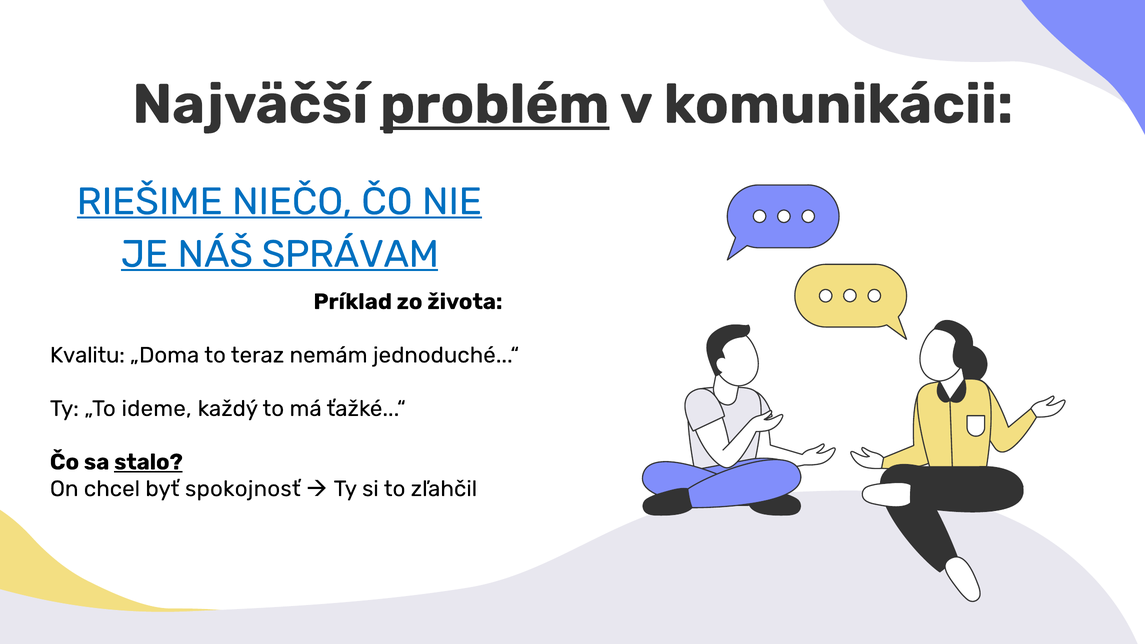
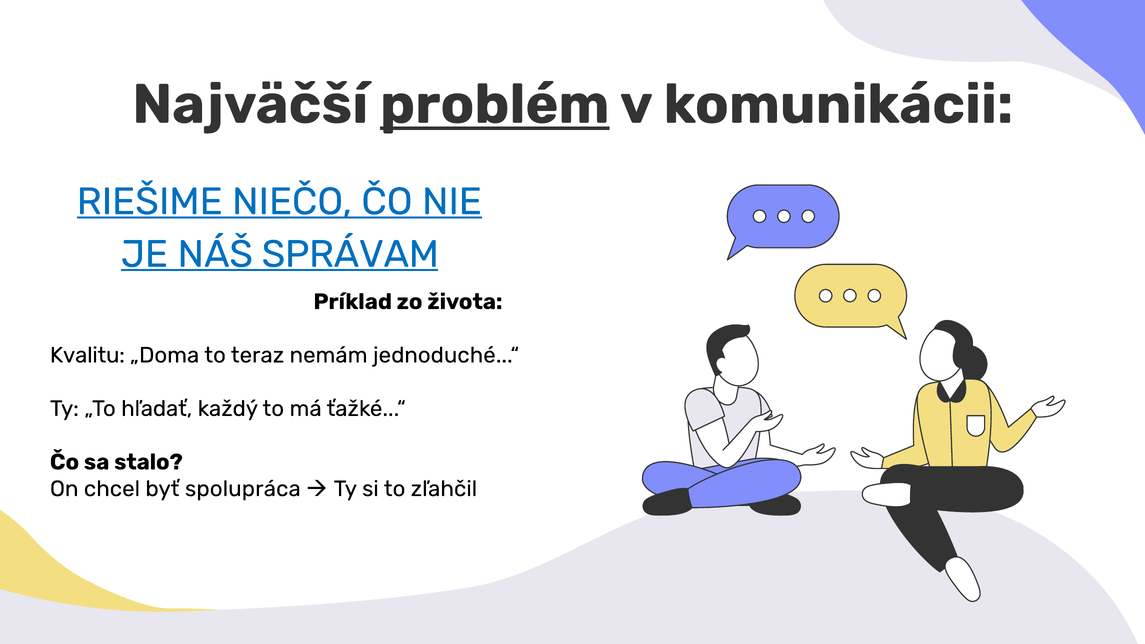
ideme: ideme -> hľadať
stalo underline: present -> none
spokojnosť: spokojnosť -> spolupráca
